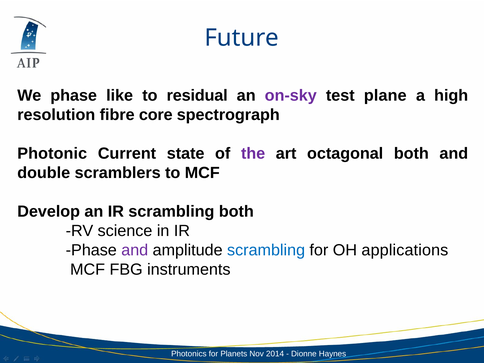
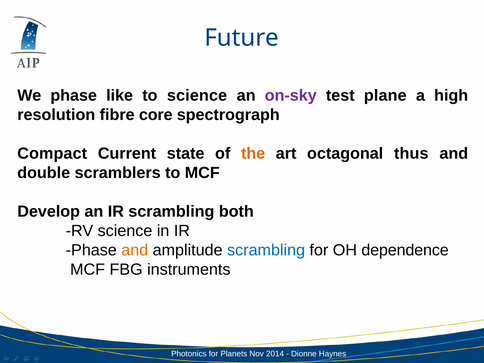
to residual: residual -> science
Photonic: Photonic -> Compact
the colour: purple -> orange
octagonal both: both -> thus
and at (135, 250) colour: purple -> orange
applications: applications -> dependence
